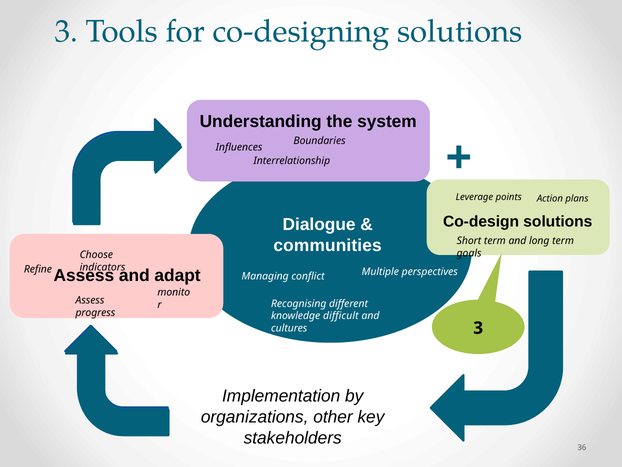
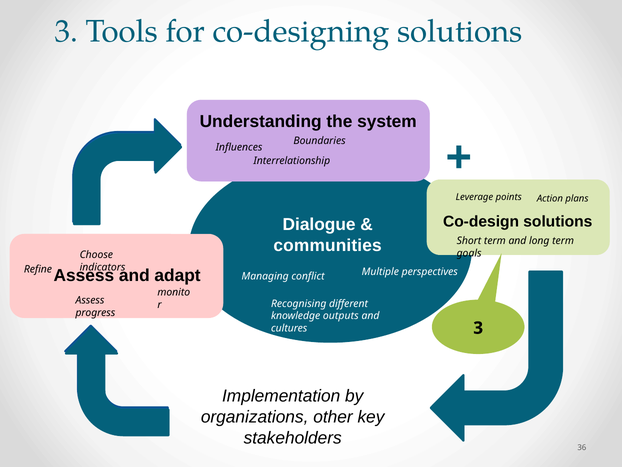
difficult: difficult -> outputs
